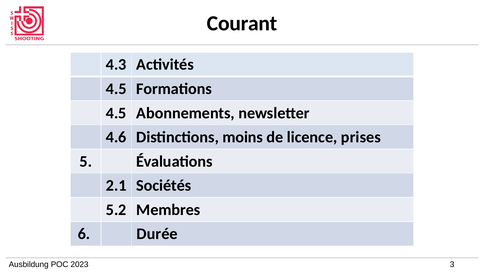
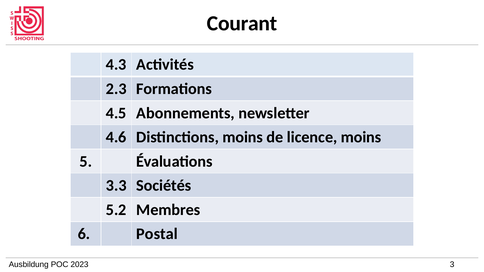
4.5 at (116, 89): 4.5 -> 2.3
licence prises: prises -> moins
2.1: 2.1 -> 3.3
Durée: Durée -> Postal
